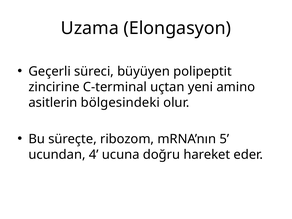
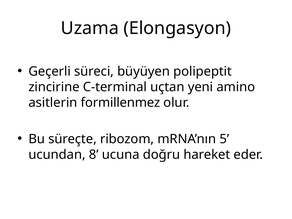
bölgesindeki: bölgesindeki -> formillenmez
4: 4 -> 8
